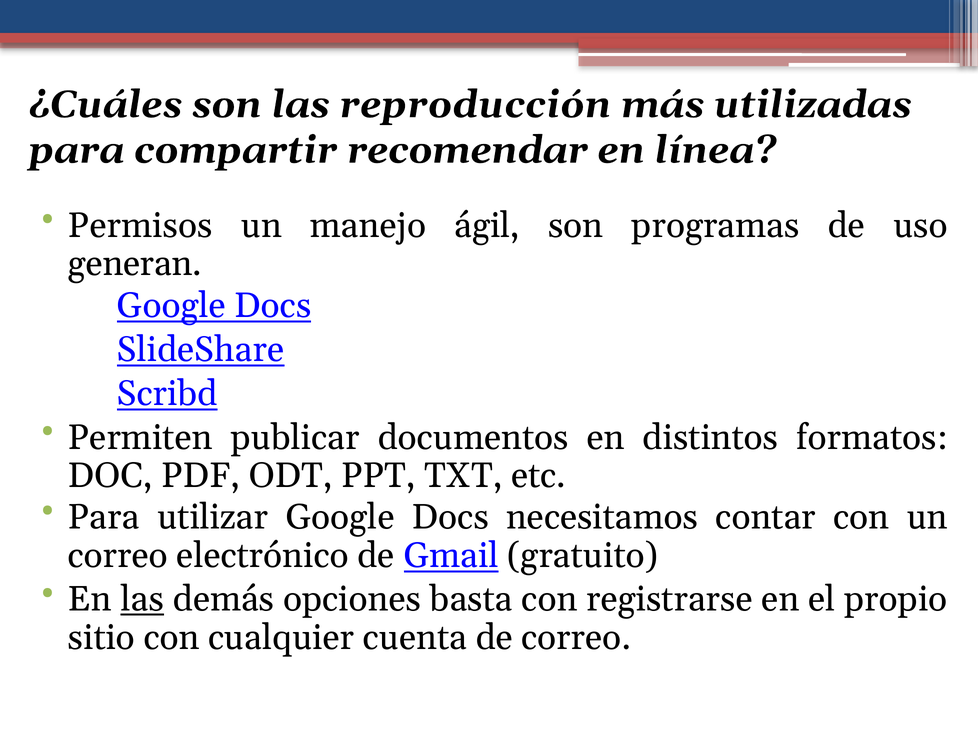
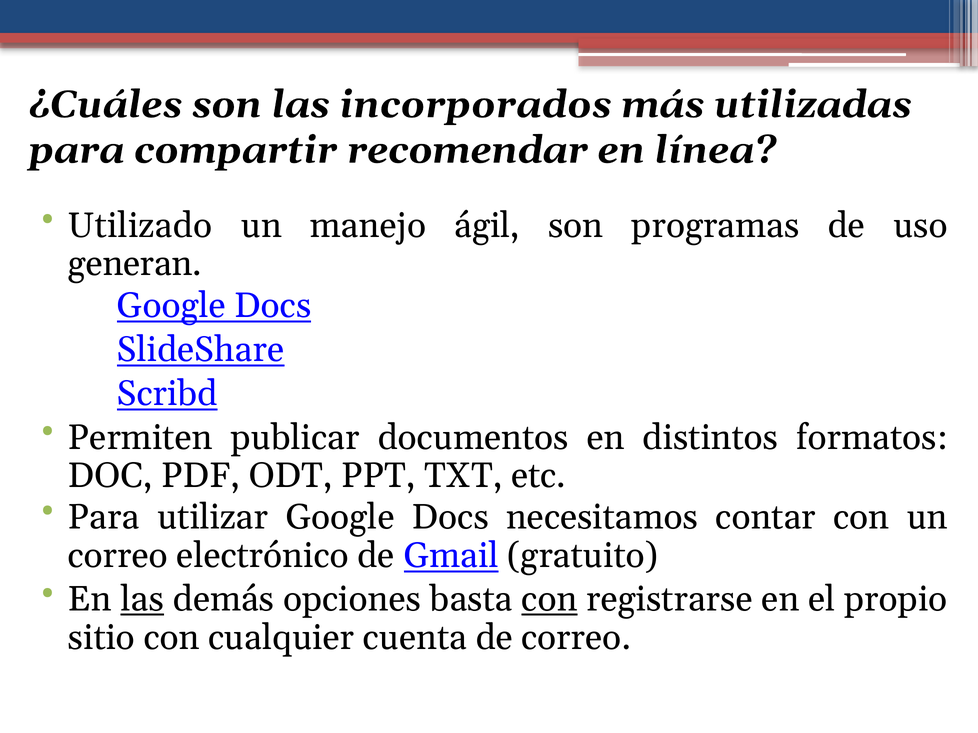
reproducción: reproducción -> incorporados
Permisos: Permisos -> Utilizado
con at (549, 600) underline: none -> present
